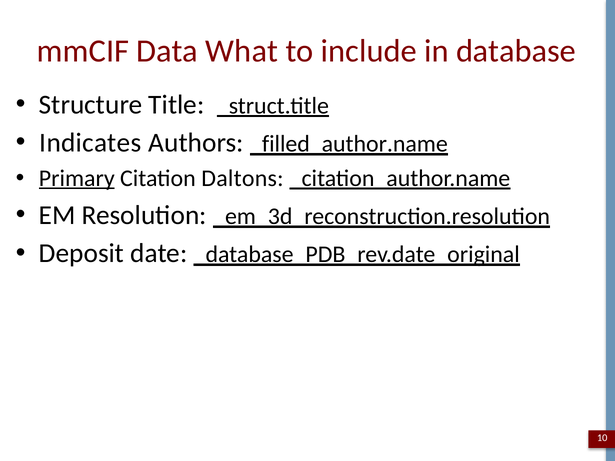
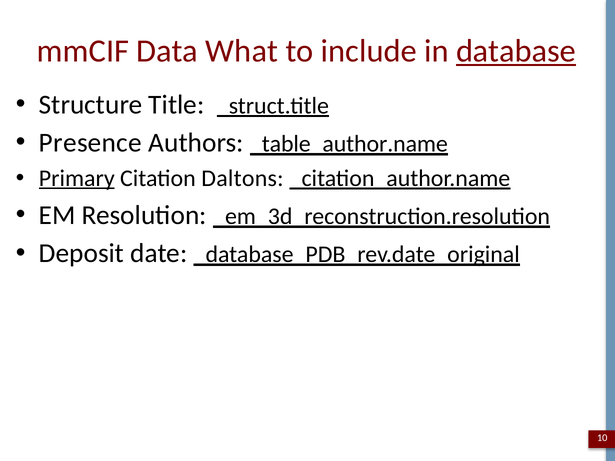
database underline: none -> present
Indicates: Indicates -> Presence
_filled_author.name: _filled_author.name -> _table_author.name
